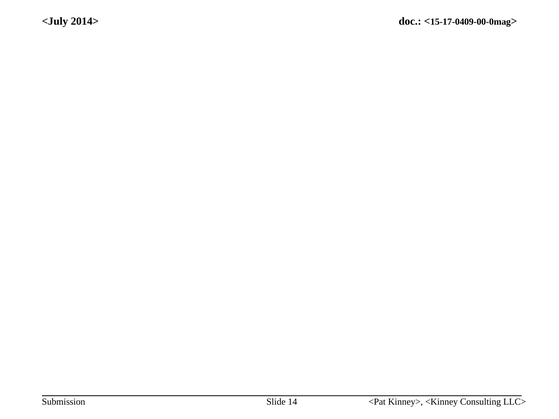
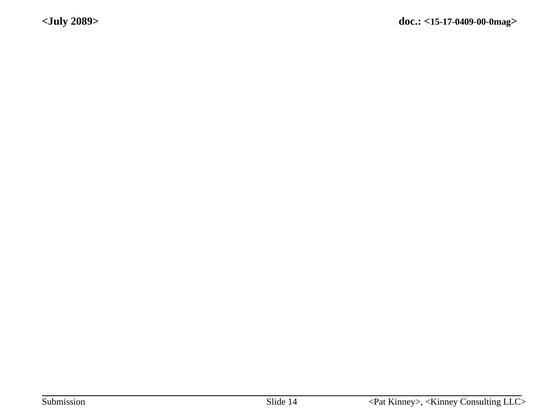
2014>: 2014> -> 2089>
